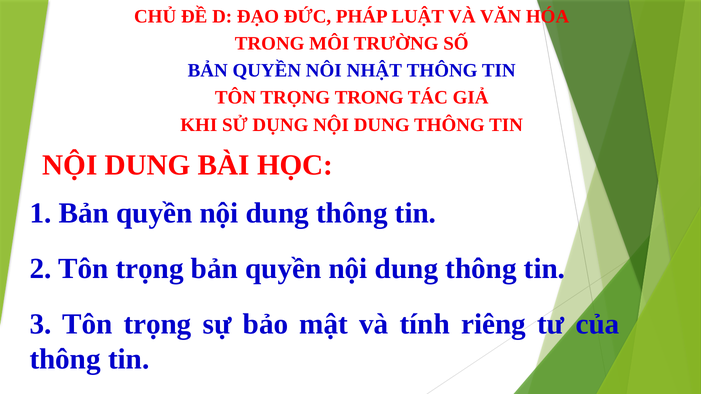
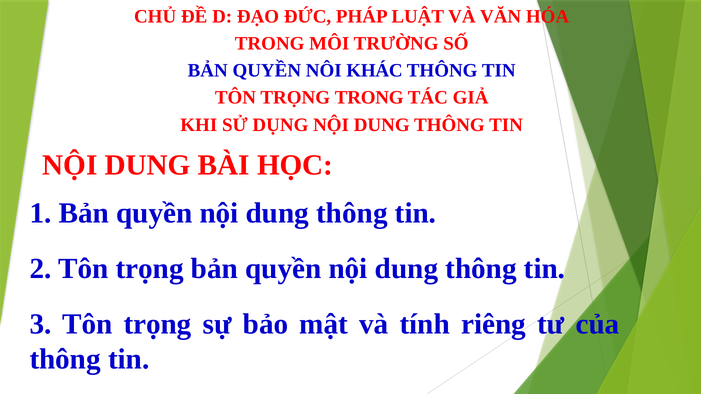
NHẬT: NHẬT -> KHÁC
